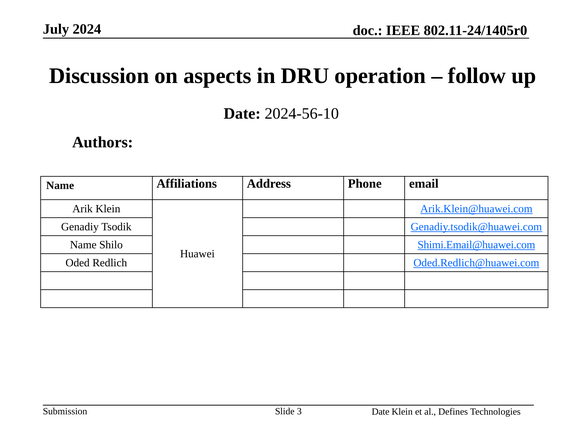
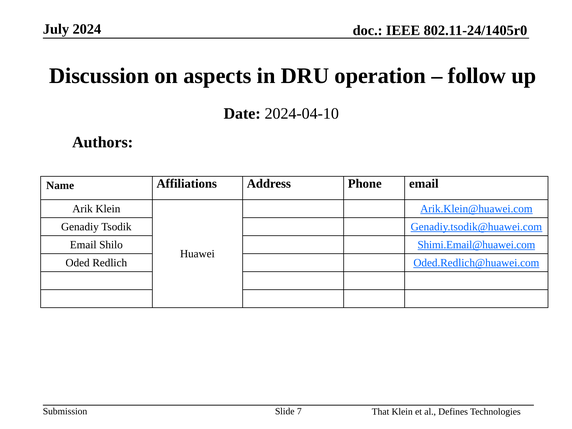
2024-56-10: 2024-56-10 -> 2024-04-10
Name at (83, 245): Name -> Email
3: 3 -> 7
Date at (381, 412): Date -> That
